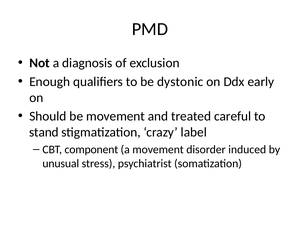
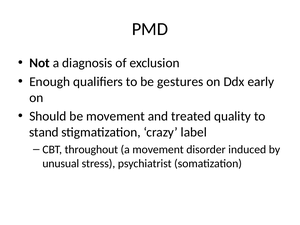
dystonic: dystonic -> gestures
careful: careful -> quality
component: component -> throughout
